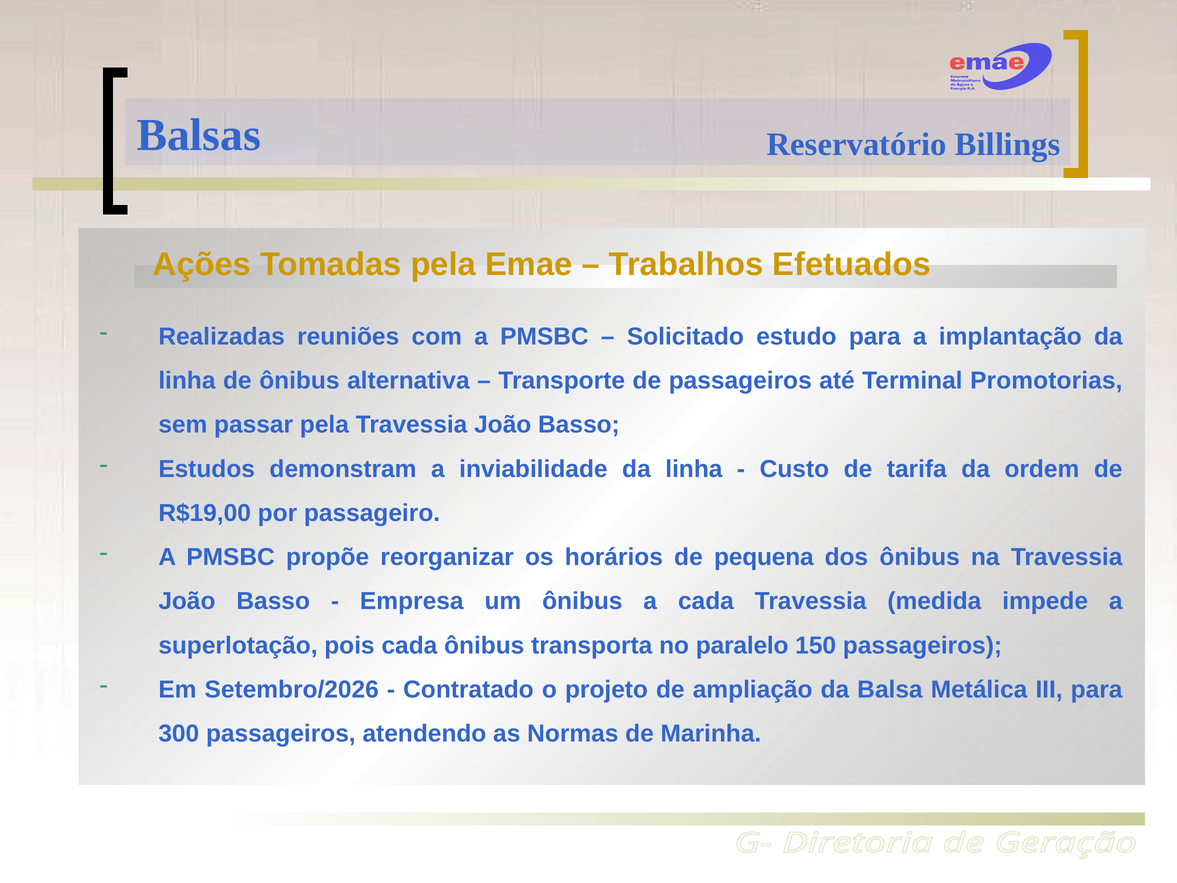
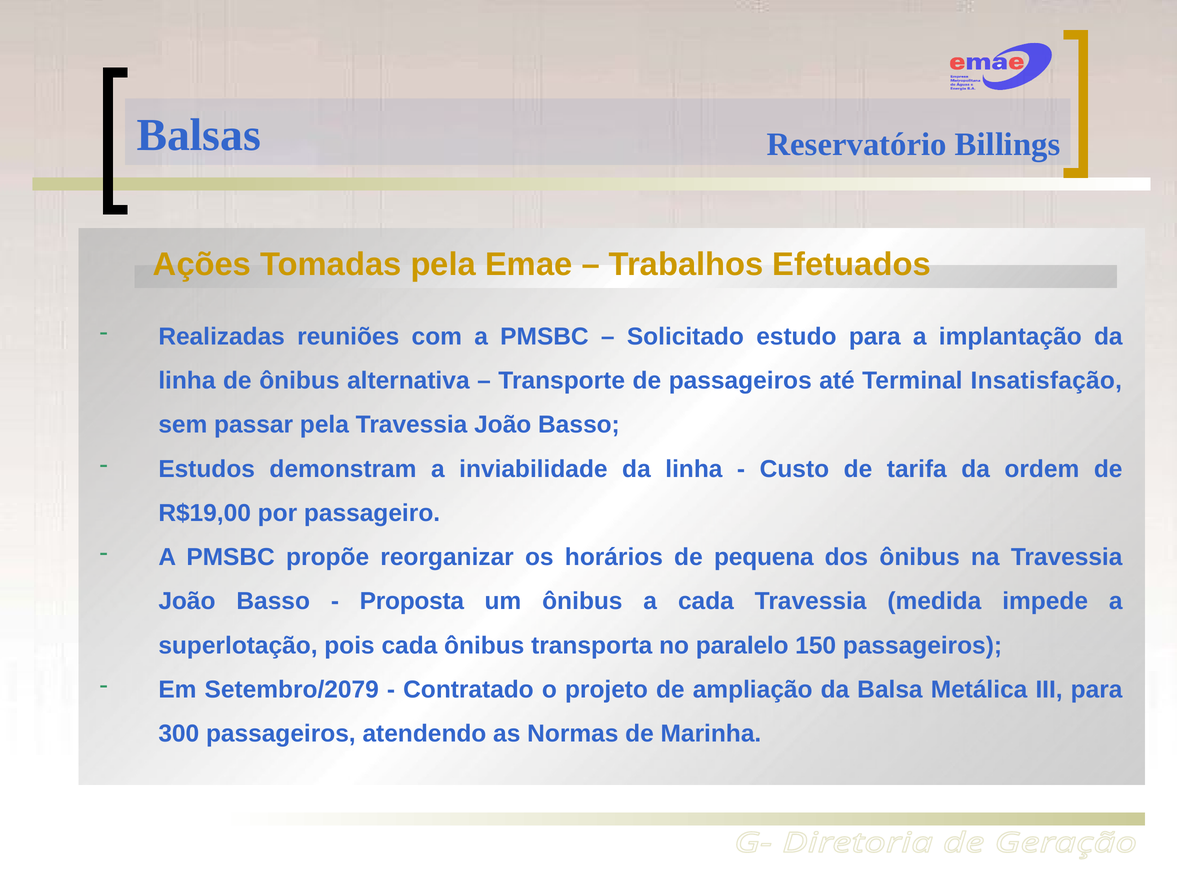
Promotorias: Promotorias -> Insatisfação
Empresa: Empresa -> Proposta
Setembro/2026: Setembro/2026 -> Setembro/2079
